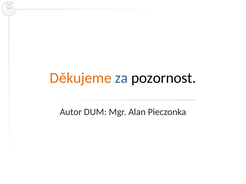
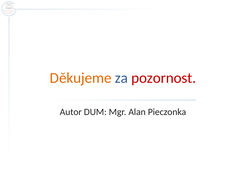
pozornost colour: black -> red
